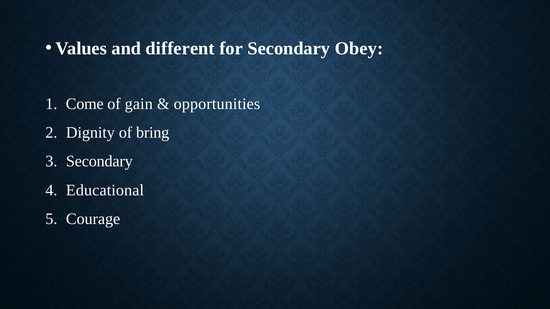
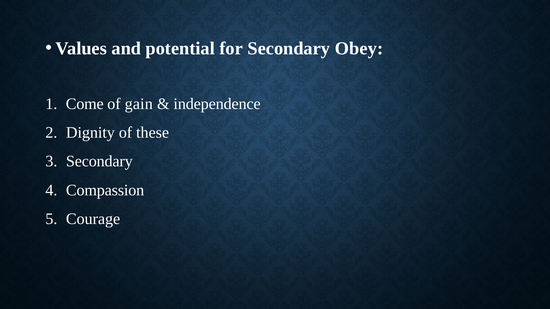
different: different -> potential
opportunities: opportunities -> independence
bring: bring -> these
Educational: Educational -> Compassion
